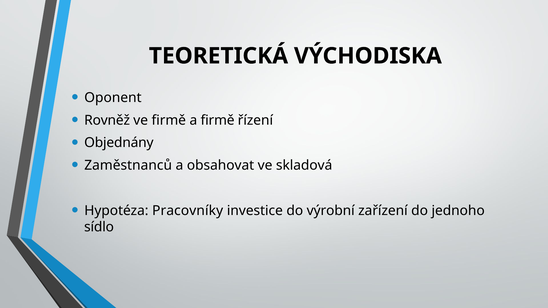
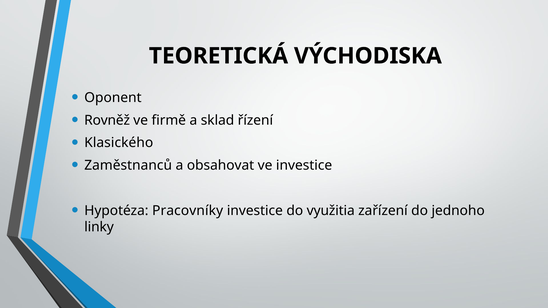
a firmě: firmě -> sklad
Objednány: Objednány -> Klasického
ve skladová: skladová -> investice
výrobní: výrobní -> využitia
sídlo: sídlo -> linky
